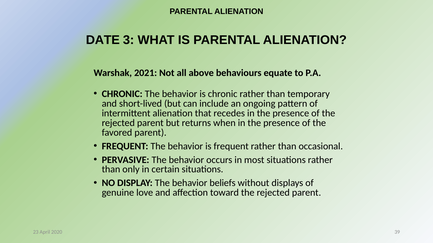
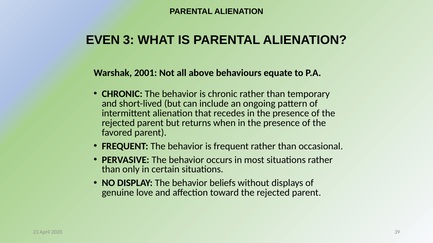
DATE: DATE -> EVEN
2021: 2021 -> 2001
